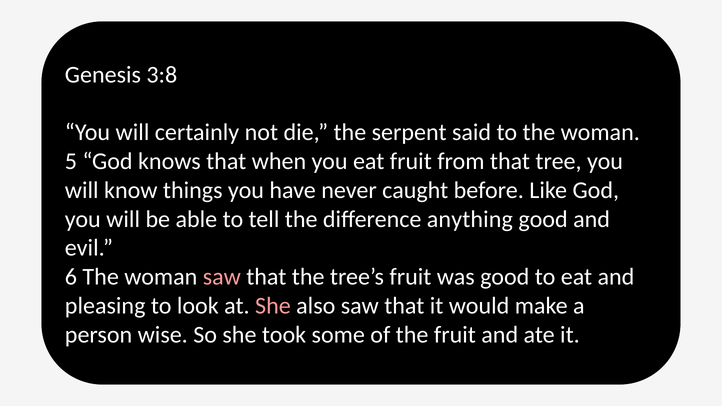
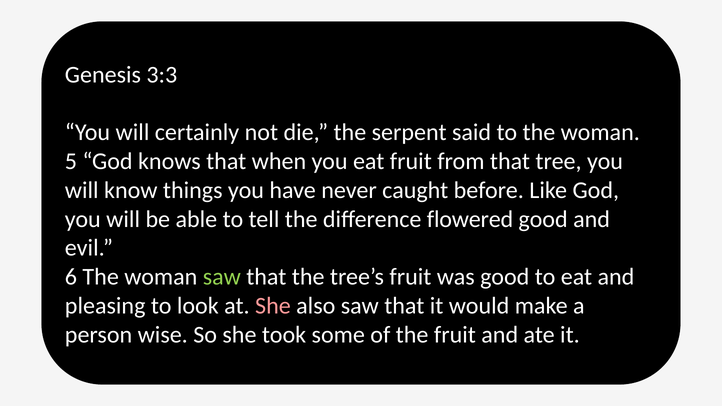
3:8: 3:8 -> 3:3
anything: anything -> flowered
saw at (222, 277) colour: pink -> light green
